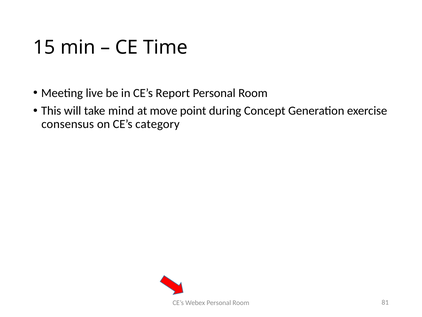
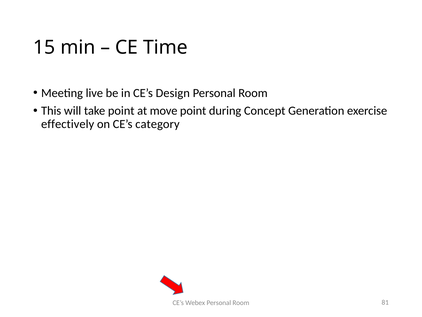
Report: Report -> Design
take mind: mind -> point
consensus: consensus -> effectively
